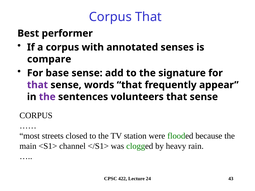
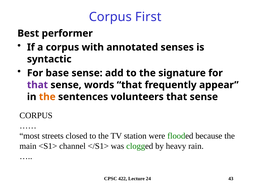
Corpus That: That -> First
compare: compare -> syntactic
the at (47, 97) colour: purple -> orange
